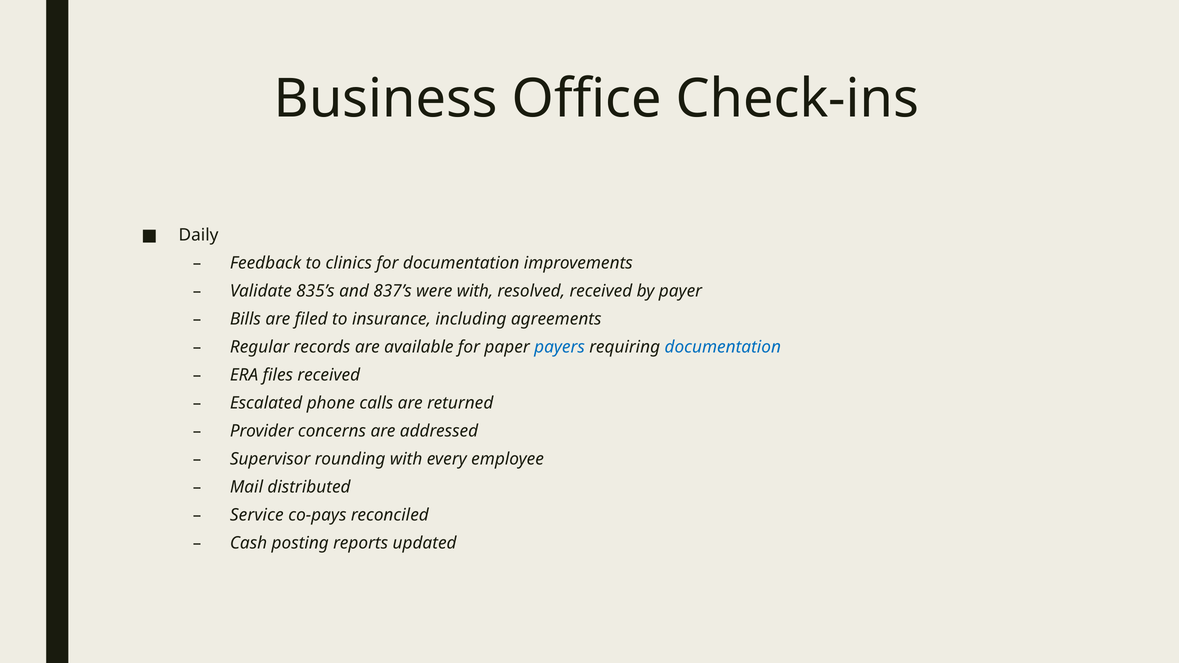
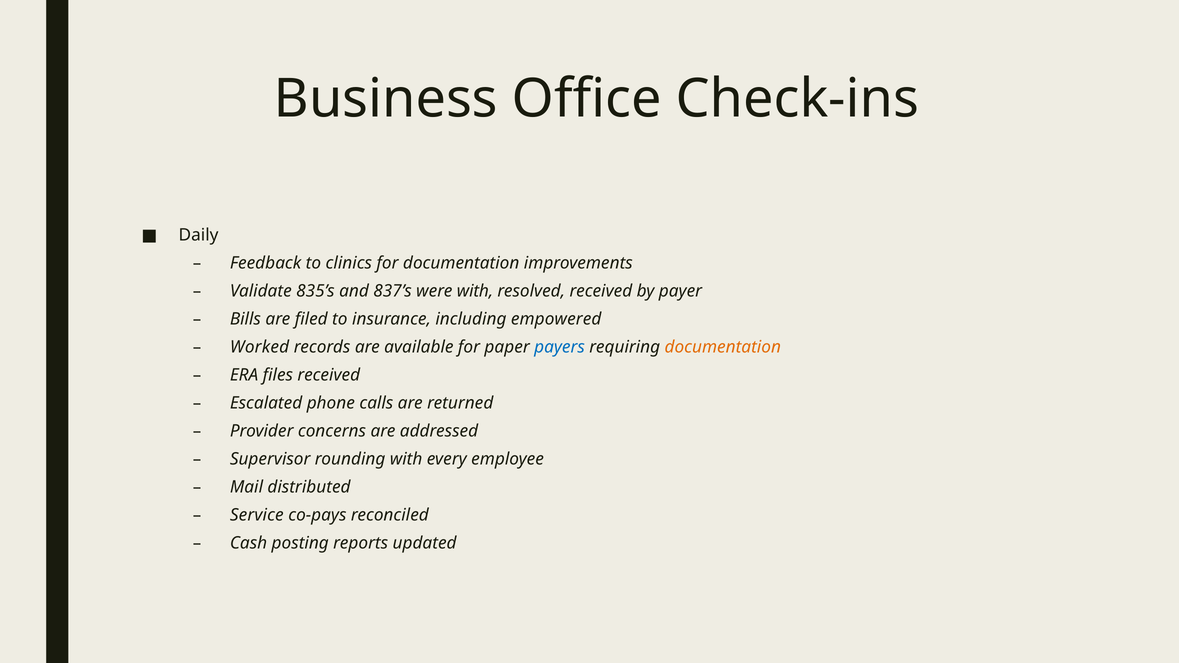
agreements: agreements -> empowered
Regular: Regular -> Worked
documentation at (723, 347) colour: blue -> orange
